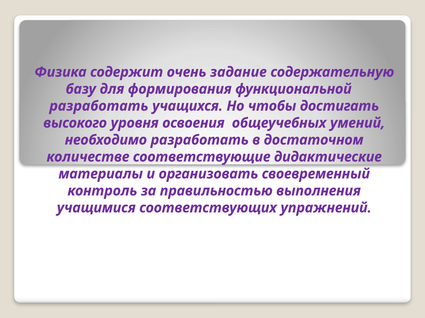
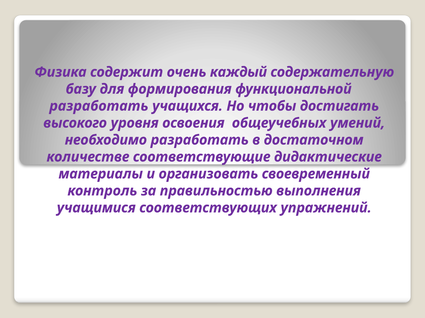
задание: задание -> каждый
